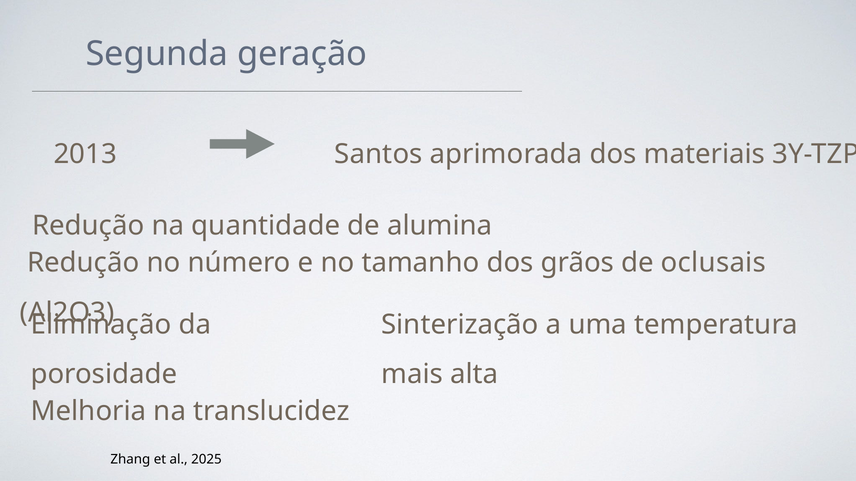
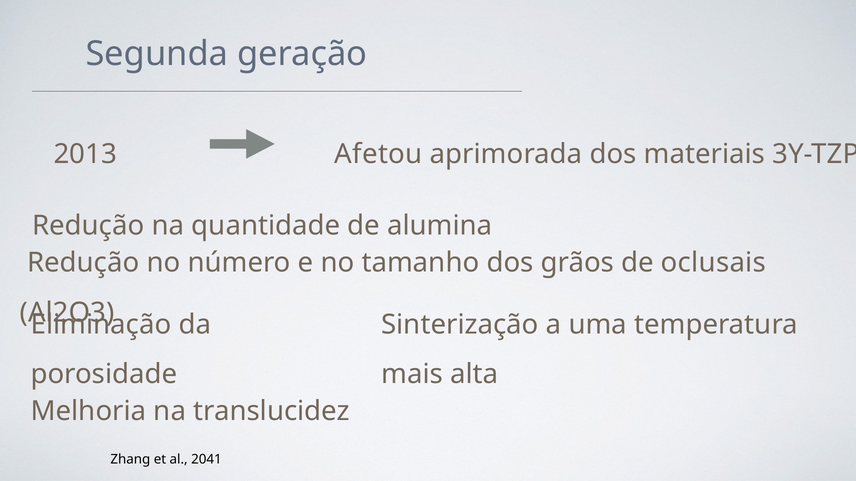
Santos: Santos -> Afetou
2025: 2025 -> 2041
